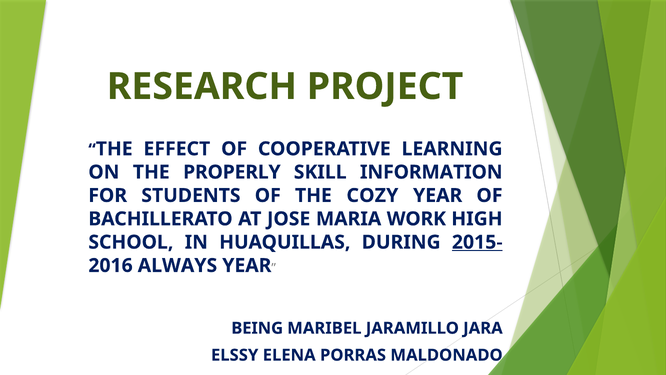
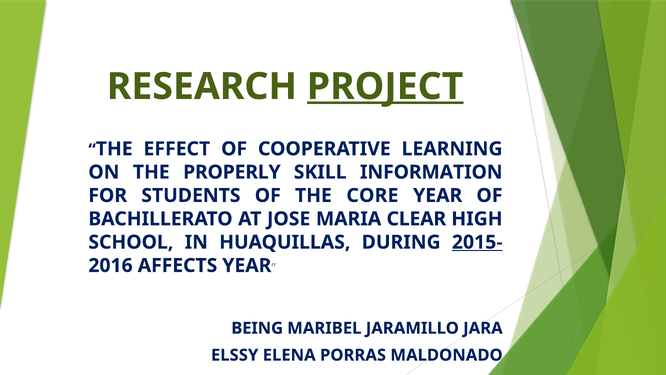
PROJECT underline: none -> present
COZY: COZY -> CORE
WORK: WORK -> CLEAR
ALWAYS: ALWAYS -> AFFECTS
